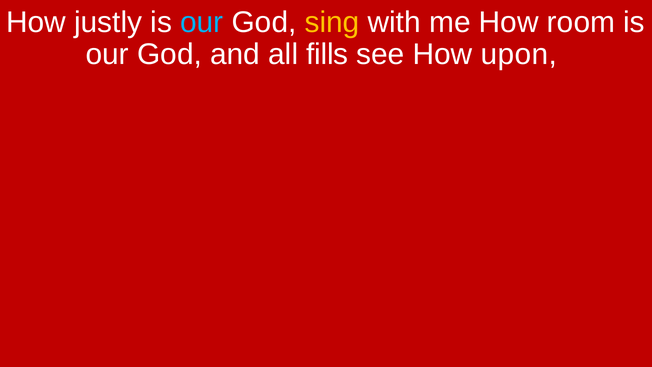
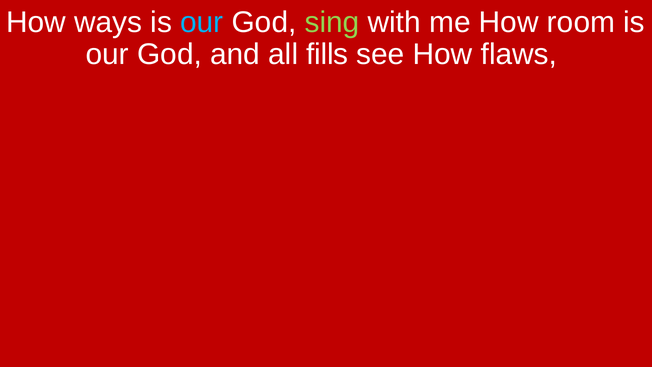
justly: justly -> ways
sing colour: yellow -> light green
upon: upon -> flaws
